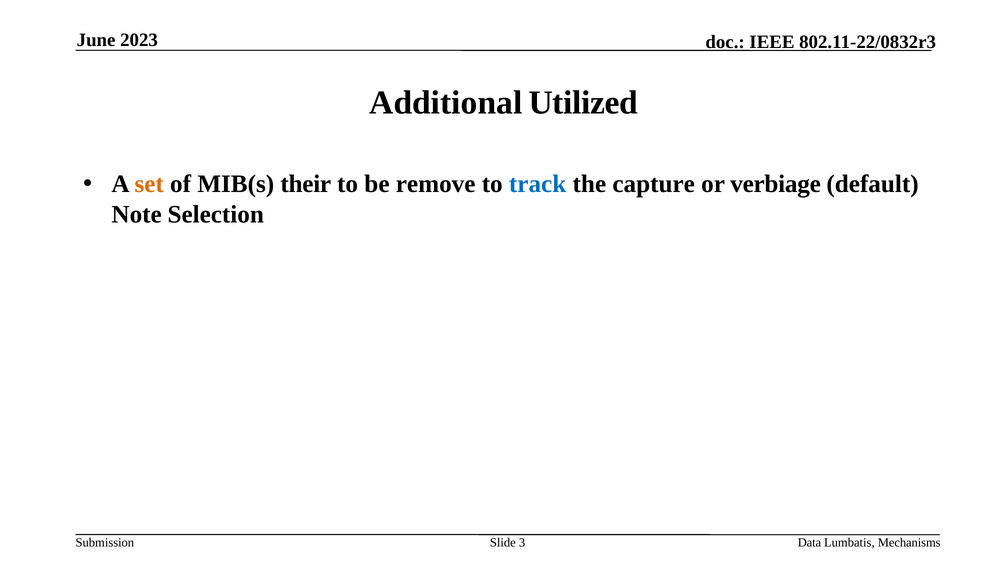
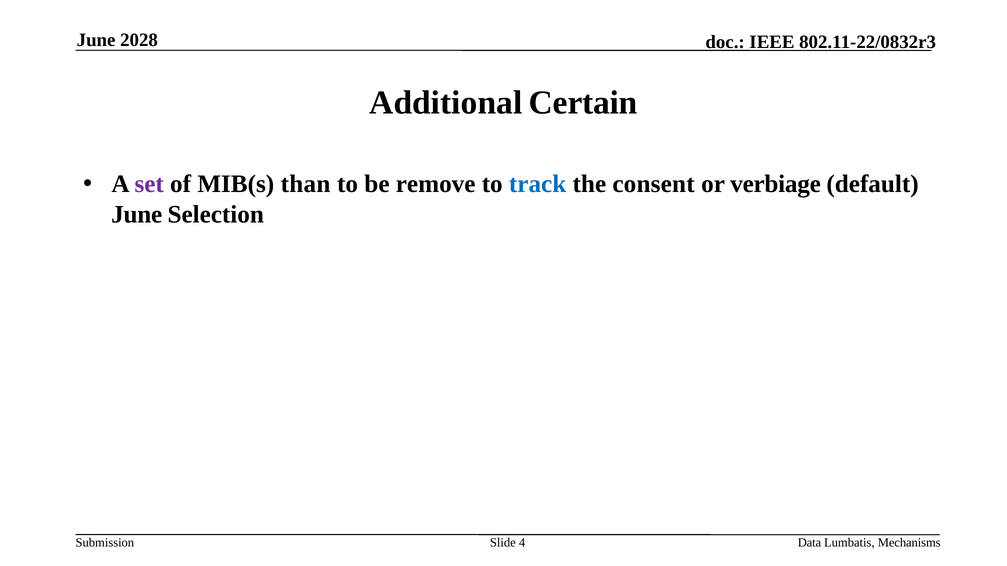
2023: 2023 -> 2028
Utilized: Utilized -> Certain
set colour: orange -> purple
their: their -> than
capture: capture -> consent
Note at (137, 215): Note -> June
3: 3 -> 4
